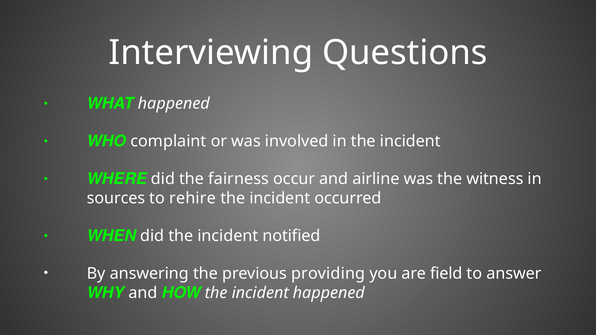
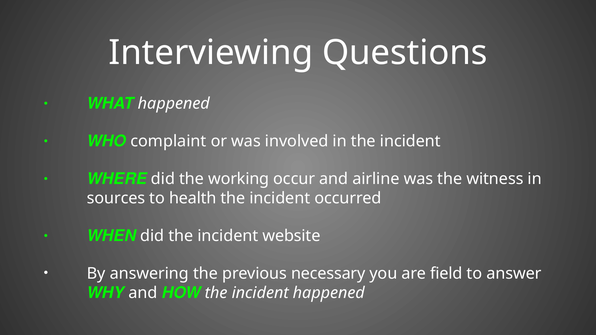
fairness: fairness -> working
rehire: rehire -> health
notified: notified -> website
providing: providing -> necessary
